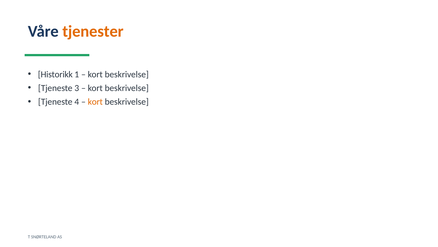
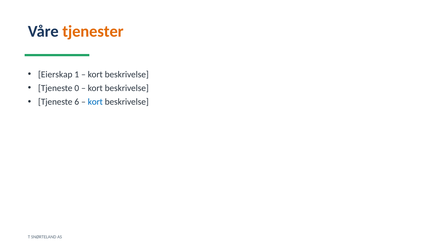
Historikk: Historikk -> Eierskap
3: 3 -> 0
4: 4 -> 6
kort at (95, 102) colour: orange -> blue
